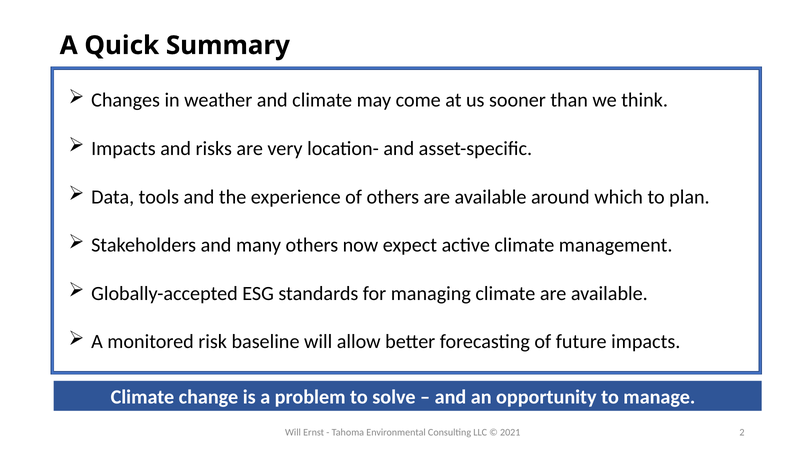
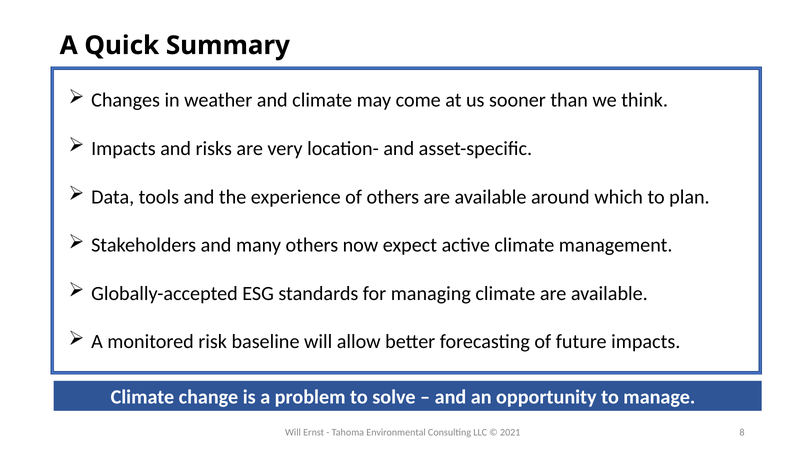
2: 2 -> 8
